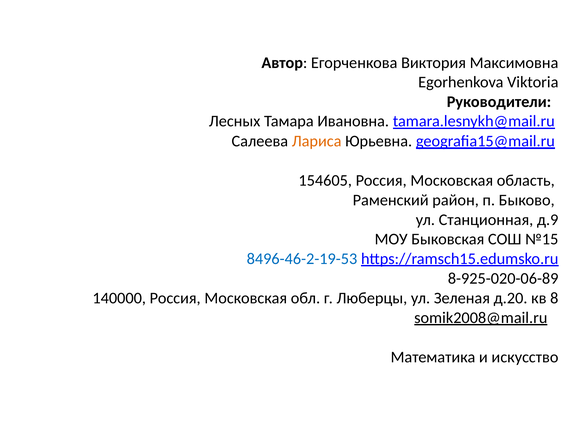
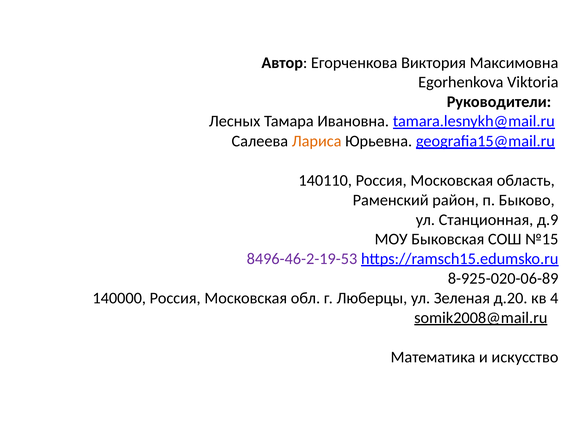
154605: 154605 -> 140110
8496-46-2-19-53 colour: blue -> purple
8: 8 -> 4
